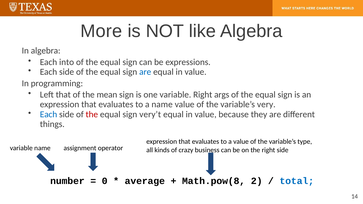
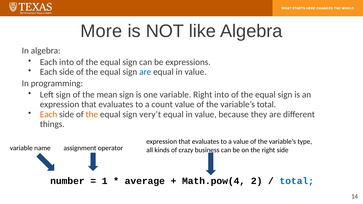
Left that: that -> sign
Right args: args -> into
a name: name -> count
variable’s very: very -> total
Each at (49, 114) colour: blue -> orange
the at (92, 114) colour: red -> orange
0: 0 -> 1
Math.pow(8: Math.pow(8 -> Math.pow(4
